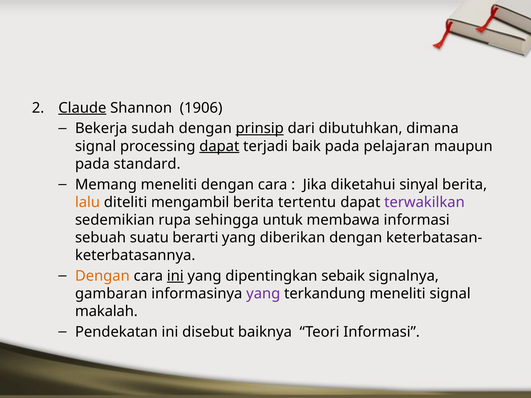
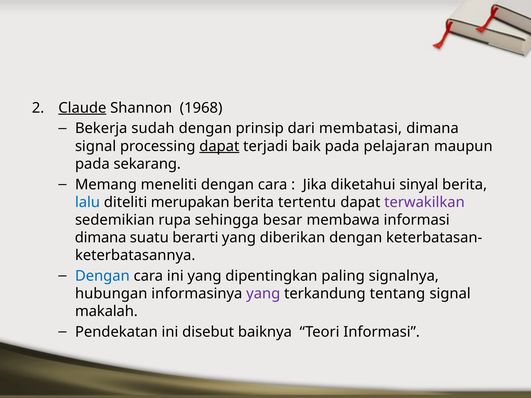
1906: 1906 -> 1968
prinsip underline: present -> none
dibutuhkan: dibutuhkan -> membatasi
standard: standard -> sekarang
lalu colour: orange -> blue
mengambil: mengambil -> merupakan
untuk: untuk -> besar
sebuah at (100, 238): sebuah -> dimana
Dengan at (102, 276) colour: orange -> blue
ini at (175, 276) underline: present -> none
sebaik: sebaik -> paling
gambaran: gambaran -> hubungan
terkandung meneliti: meneliti -> tentang
